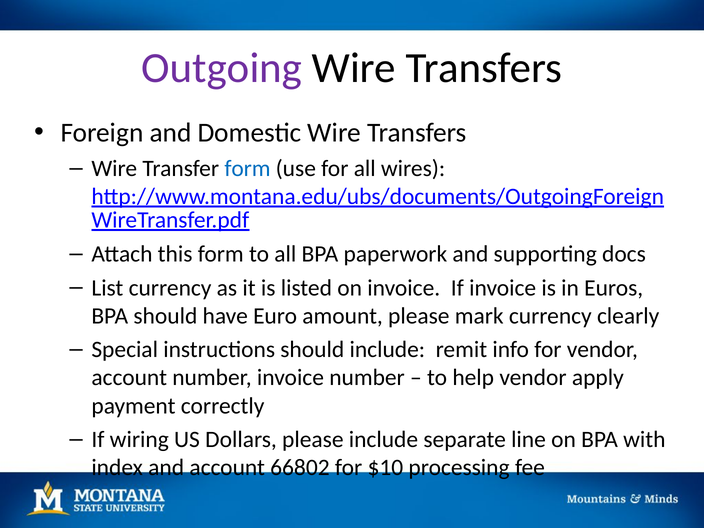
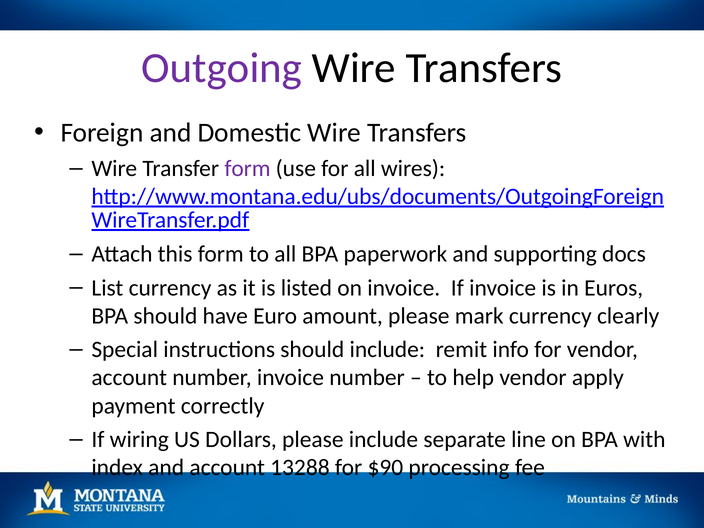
form at (247, 168) colour: blue -> purple
66802: 66802 -> 13288
$10: $10 -> $90
